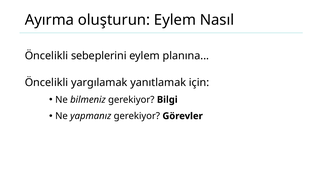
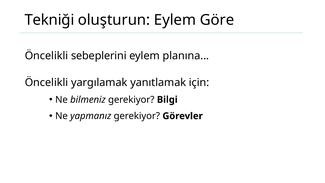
Ayırma: Ayırma -> Tekniği
Nasıl: Nasıl -> Göre
